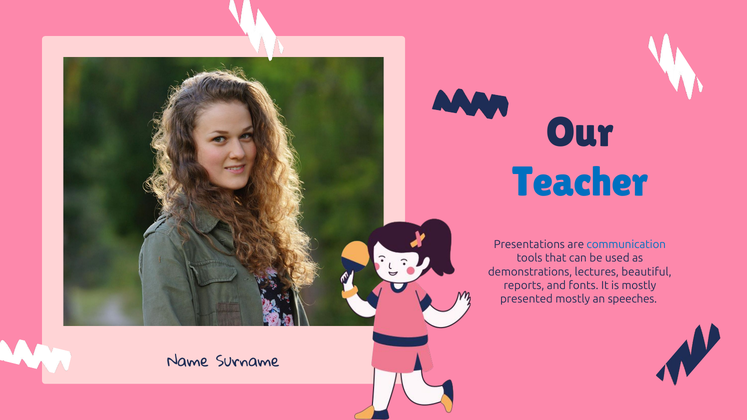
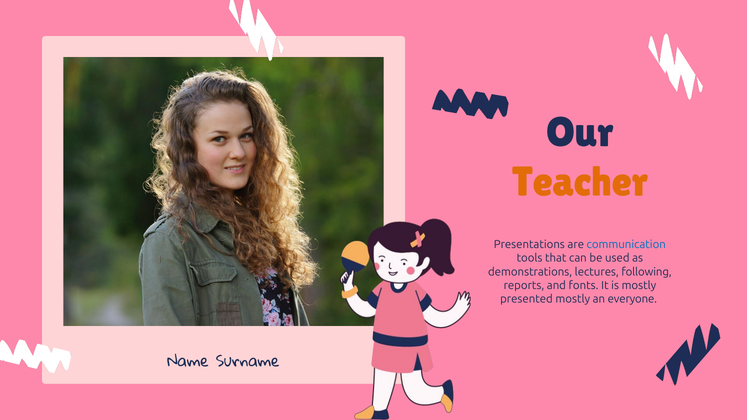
Teacher colour: blue -> orange
beautiful: beautiful -> following
speeches: speeches -> everyone
